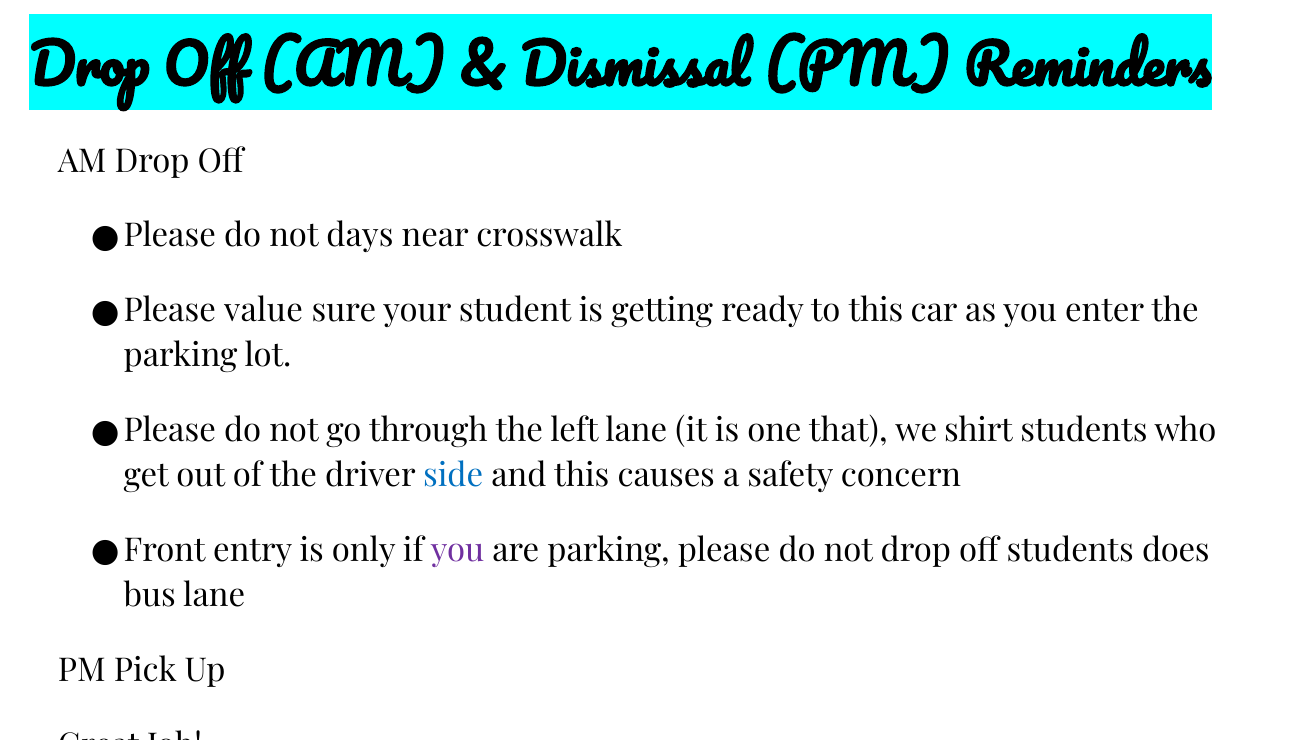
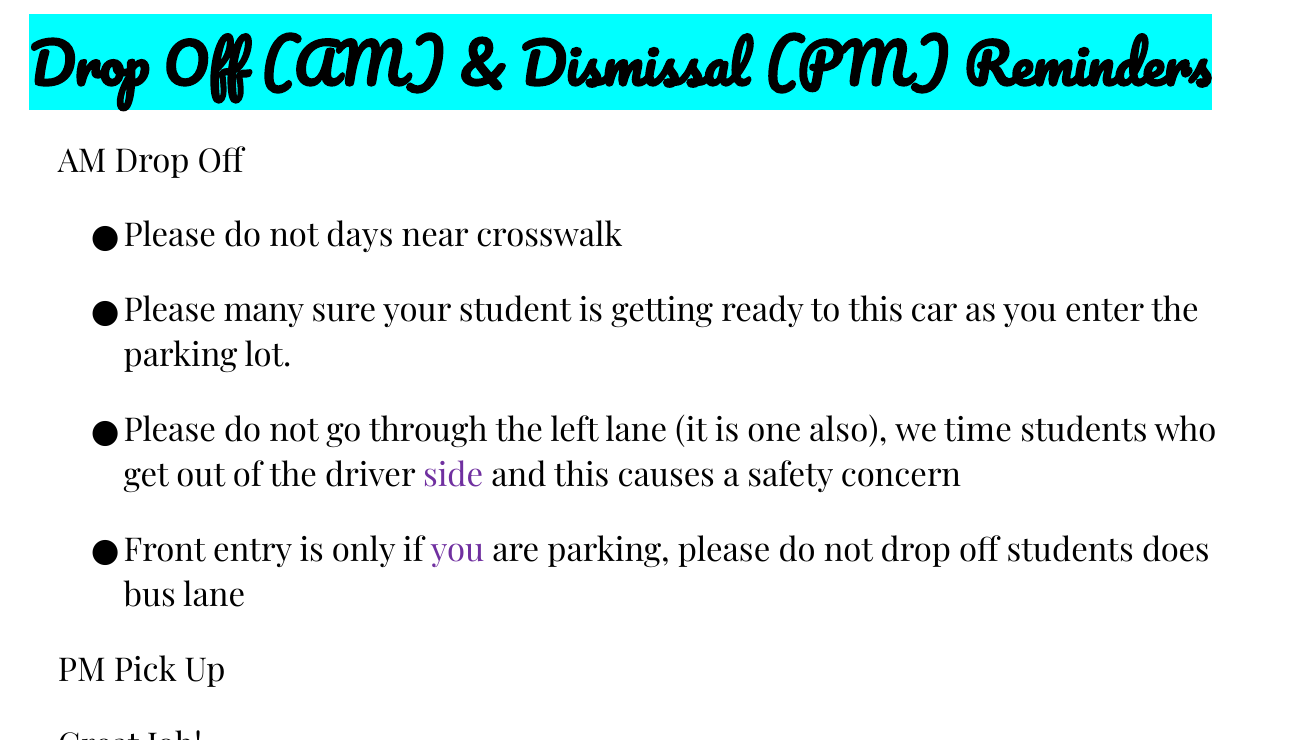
value: value -> many
that: that -> also
shirt: shirt -> time
side colour: blue -> purple
